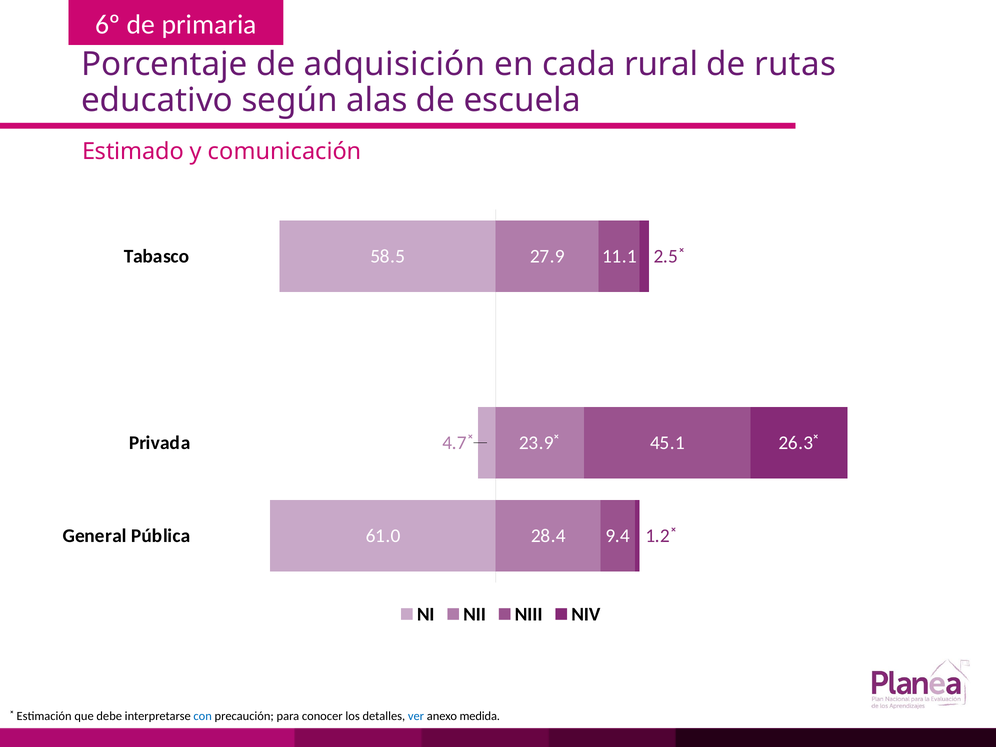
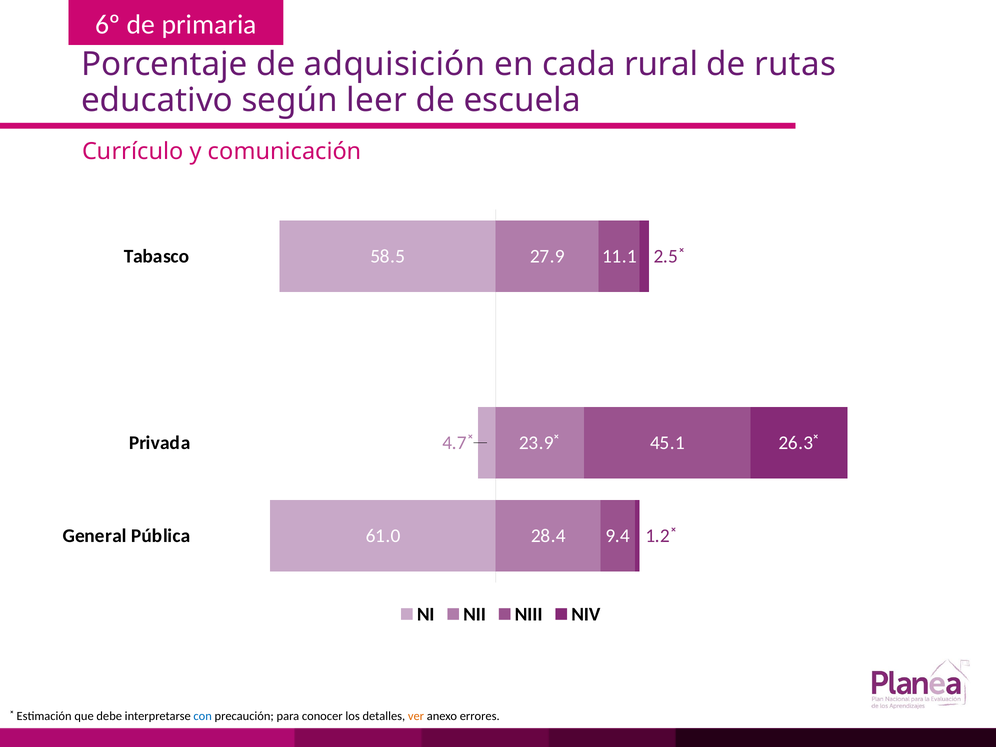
alas: alas -> leer
Estimado: Estimado -> Currículo
ver colour: blue -> orange
medida: medida -> errores
